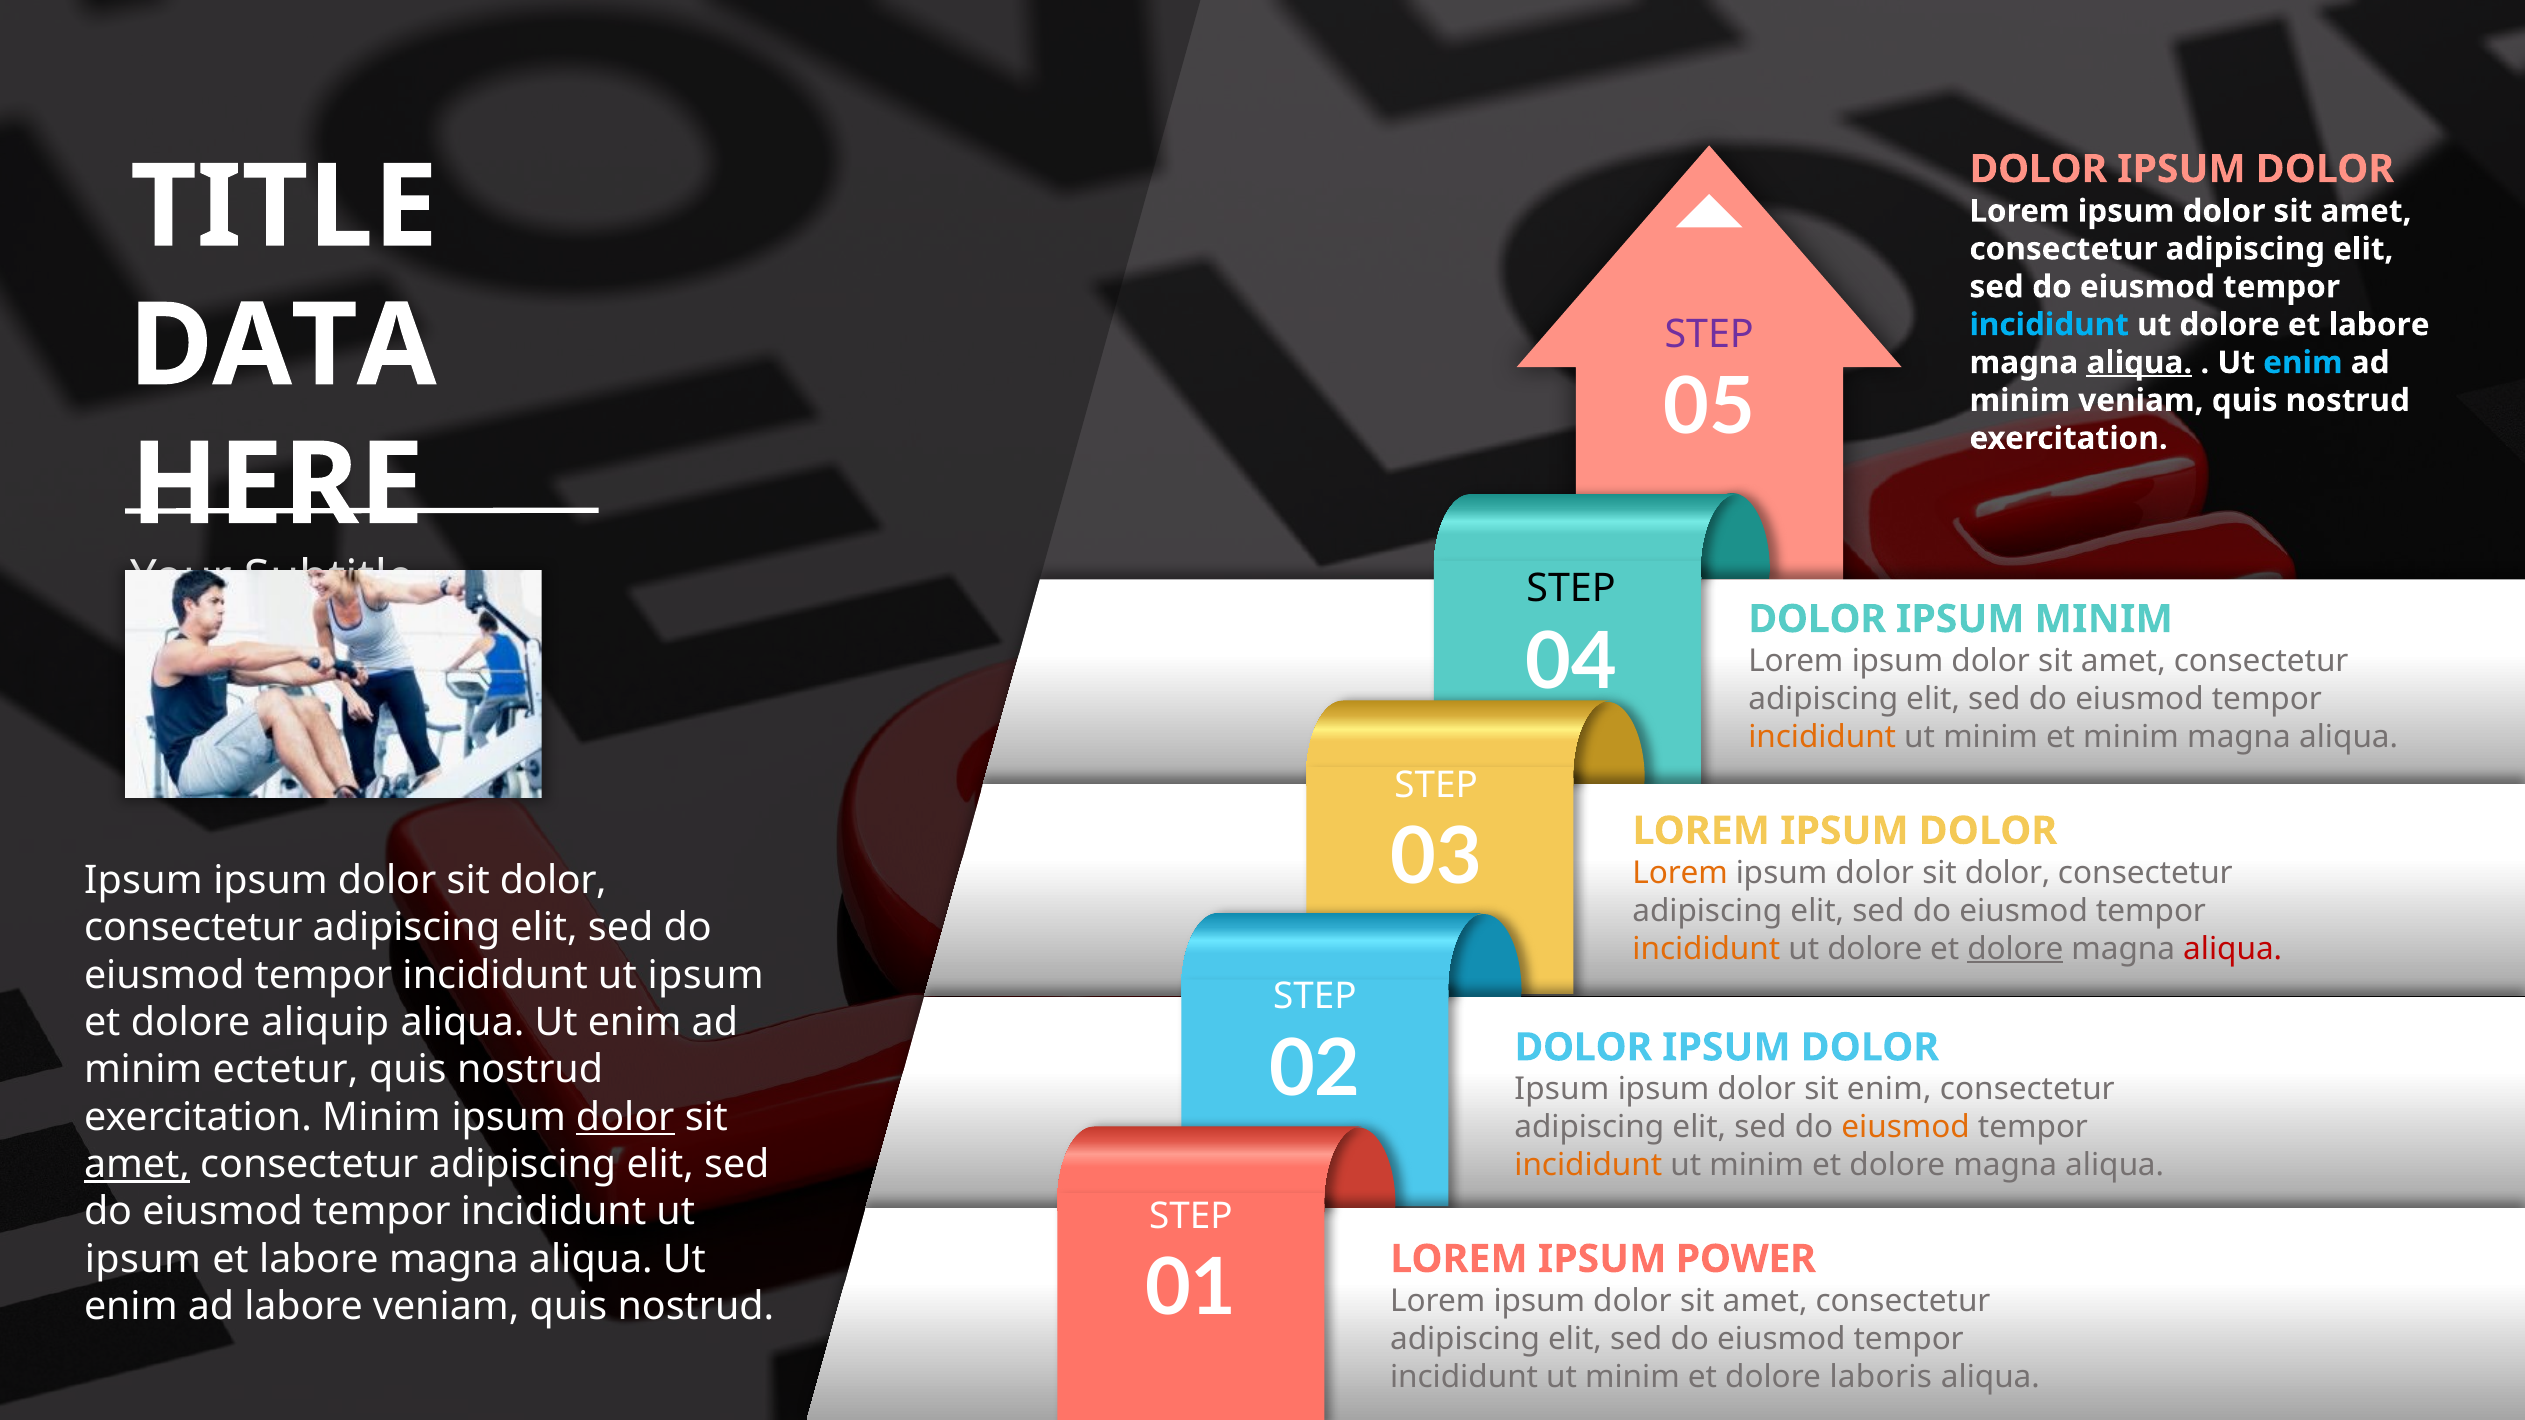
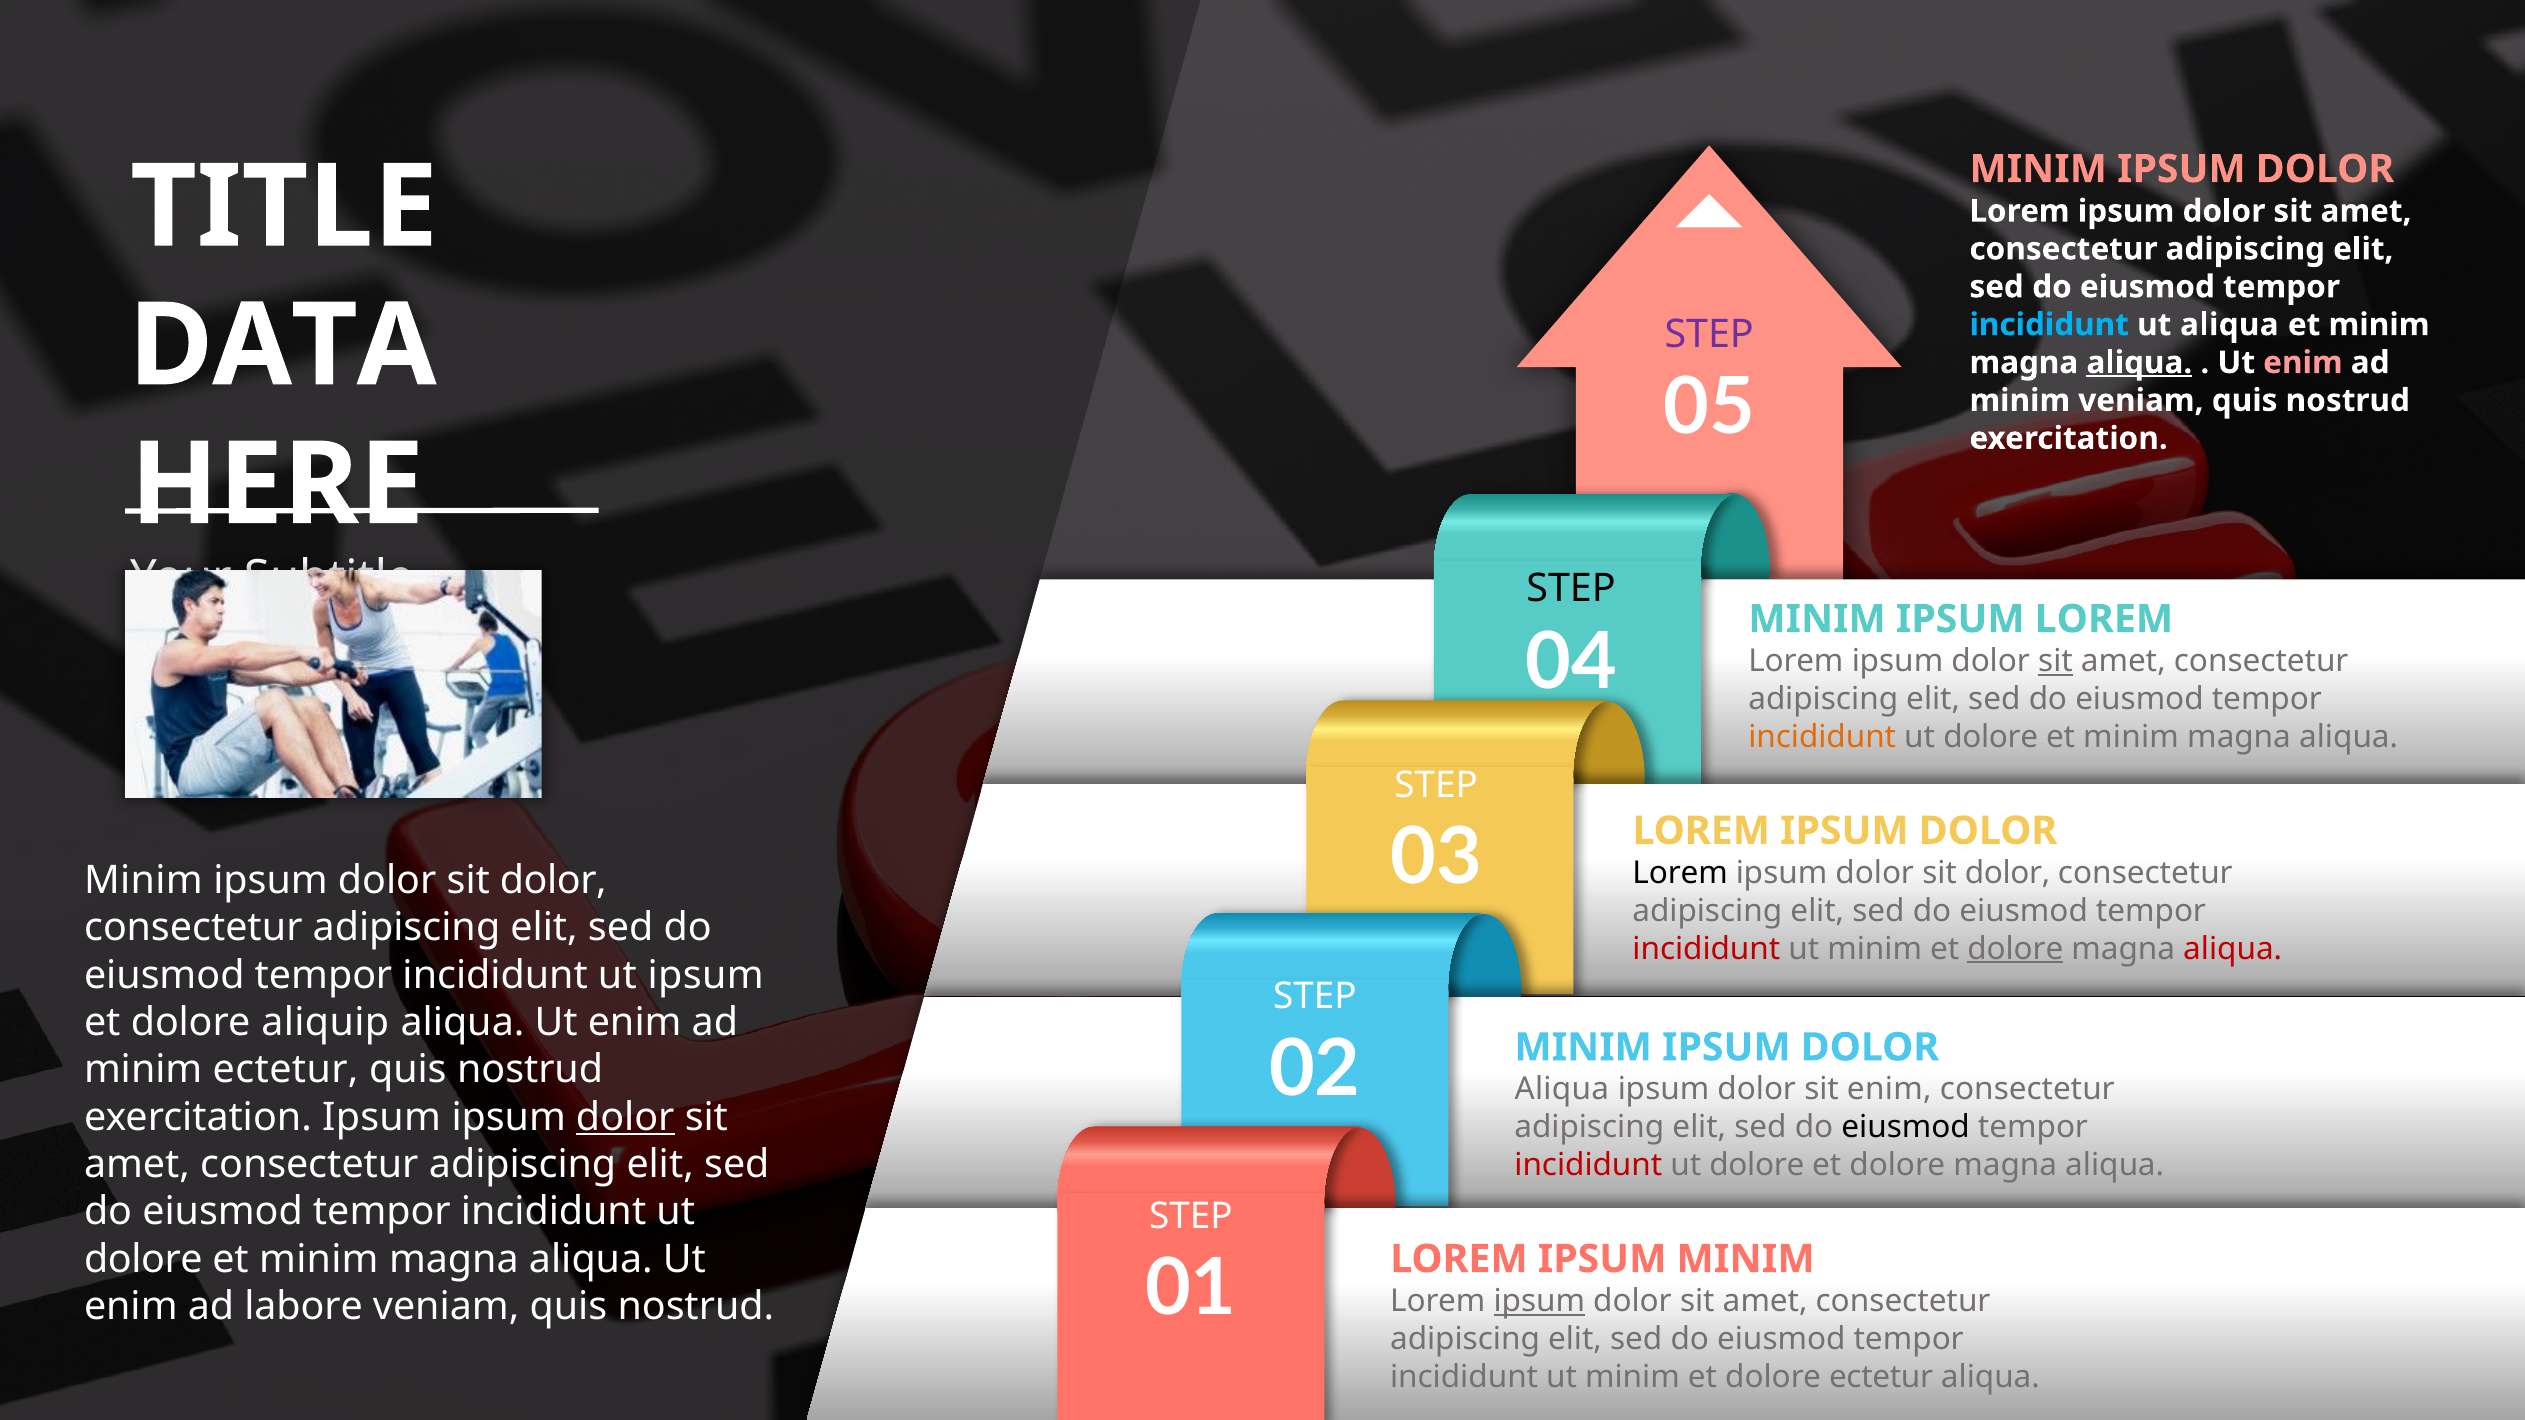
DOLOR at (2038, 169): DOLOR -> MINIM
dolore at (2230, 325): dolore -> aliqua
labore at (2379, 325): labore -> minim
enim at (2303, 363) colour: light blue -> pink
DOLOR at (1817, 619): DOLOR -> MINIM
IPSUM MINIM: MINIM -> LOREM
sit at (2055, 661) underline: none -> present
minim at (1991, 737): minim -> dolore
Lorem at (1680, 873) colour: orange -> black
Ipsum at (143, 881): Ipsum -> Minim
incididunt at (1706, 949) colour: orange -> red
dolore at (1875, 949): dolore -> minim
02 DOLOR: DOLOR -> MINIM
Ipsum at (1562, 1090): Ipsum -> Aliqua
exercitation Minim: Minim -> Ipsum
eiusmod at (1906, 1128) colour: orange -> black
amet at (137, 1165) underline: present -> none
incididunt at (1588, 1165) colour: orange -> red
minim at (1757, 1165): minim -> dolore
ipsum at (143, 1259): ipsum -> dolore
labore at (319, 1259): labore -> minim
IPSUM POWER: POWER -> MINIM
ipsum at (1539, 1301) underline: none -> present
dolore laboris: laboris -> ectetur
